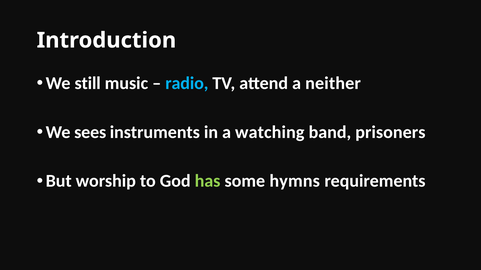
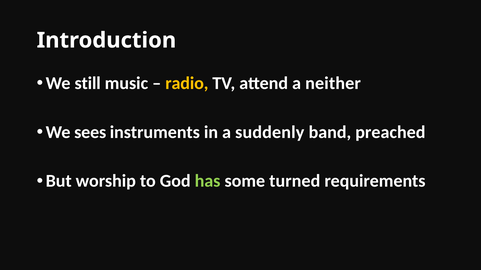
radio colour: light blue -> yellow
watching: watching -> suddenly
prisoners: prisoners -> preached
hymns: hymns -> turned
